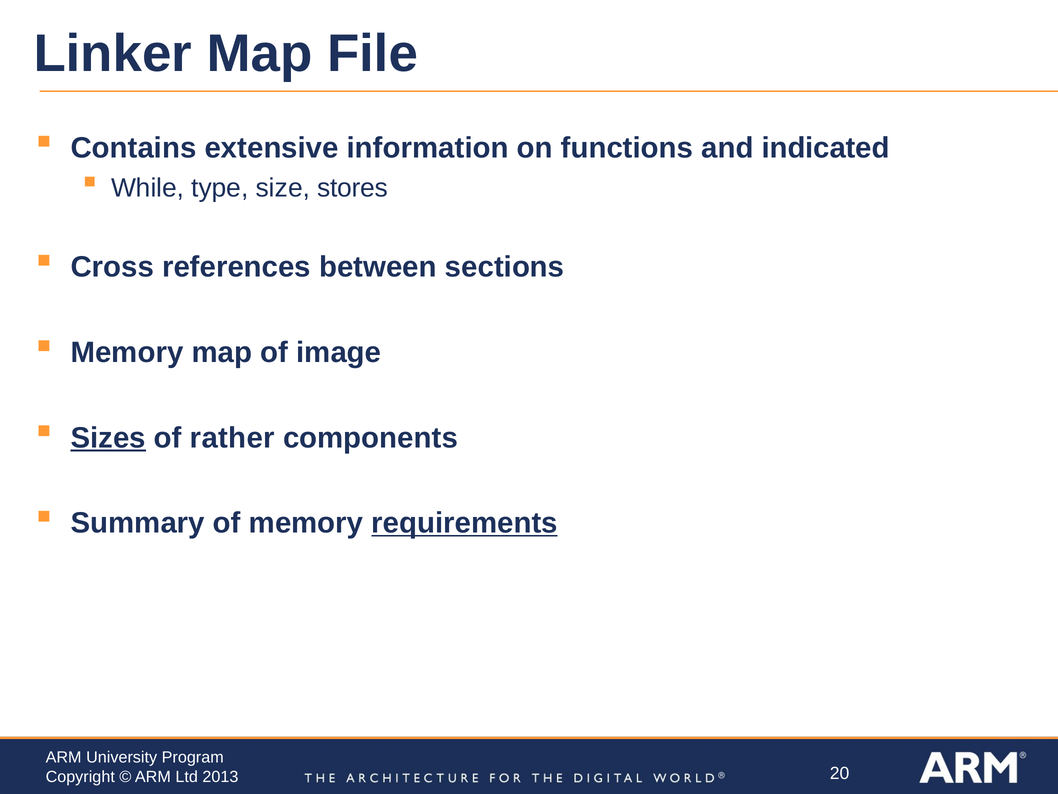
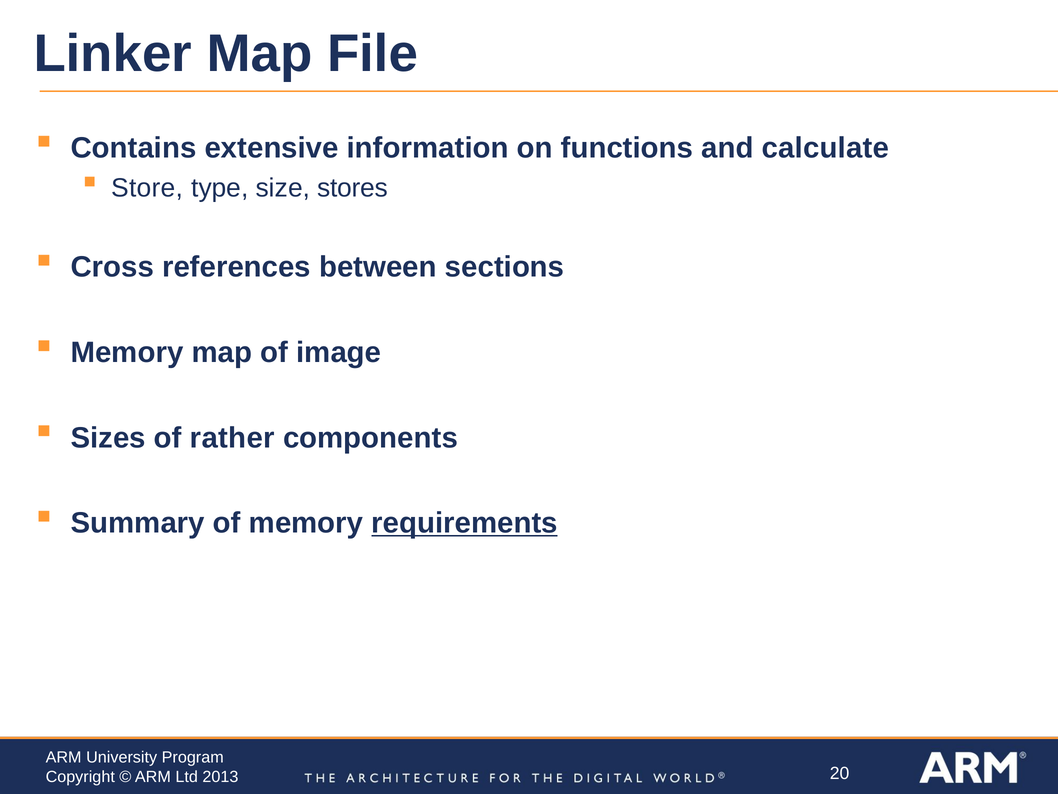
indicated: indicated -> calculate
While: While -> Store
Sizes underline: present -> none
